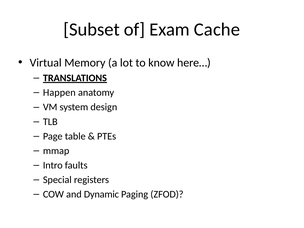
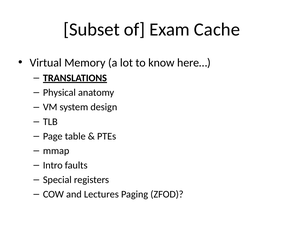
Happen: Happen -> Physical
Dynamic: Dynamic -> Lectures
